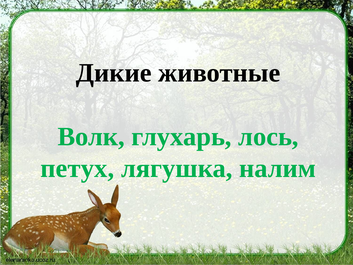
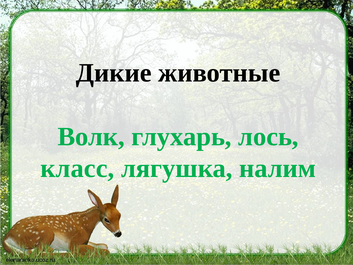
петух: петух -> класс
